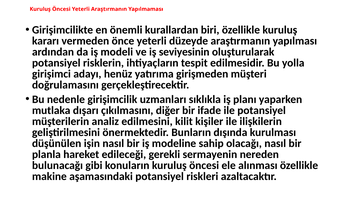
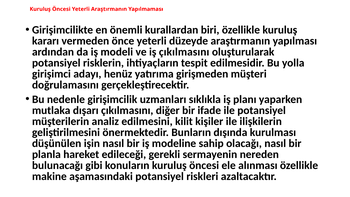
iş seviyesinin: seviyesinin -> çıkılmasını
